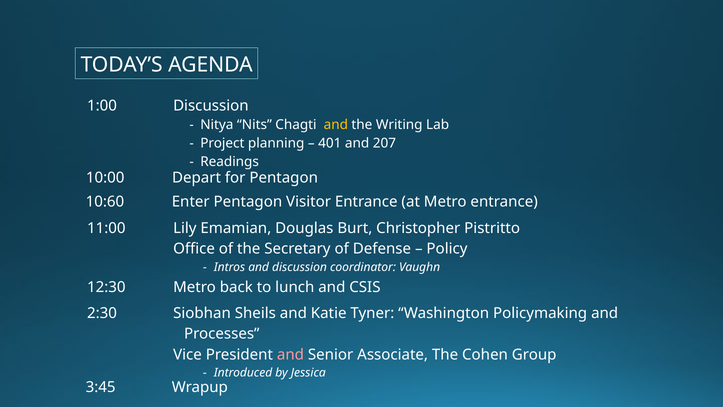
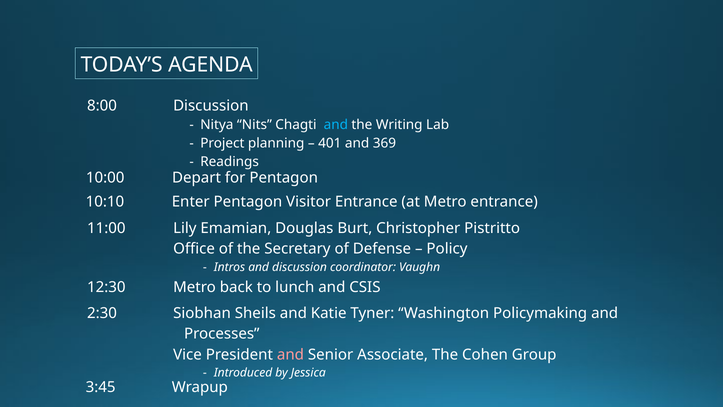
1:00: 1:00 -> 8:00
and at (336, 125) colour: yellow -> light blue
207: 207 -> 369
10:60: 10:60 -> 10:10
